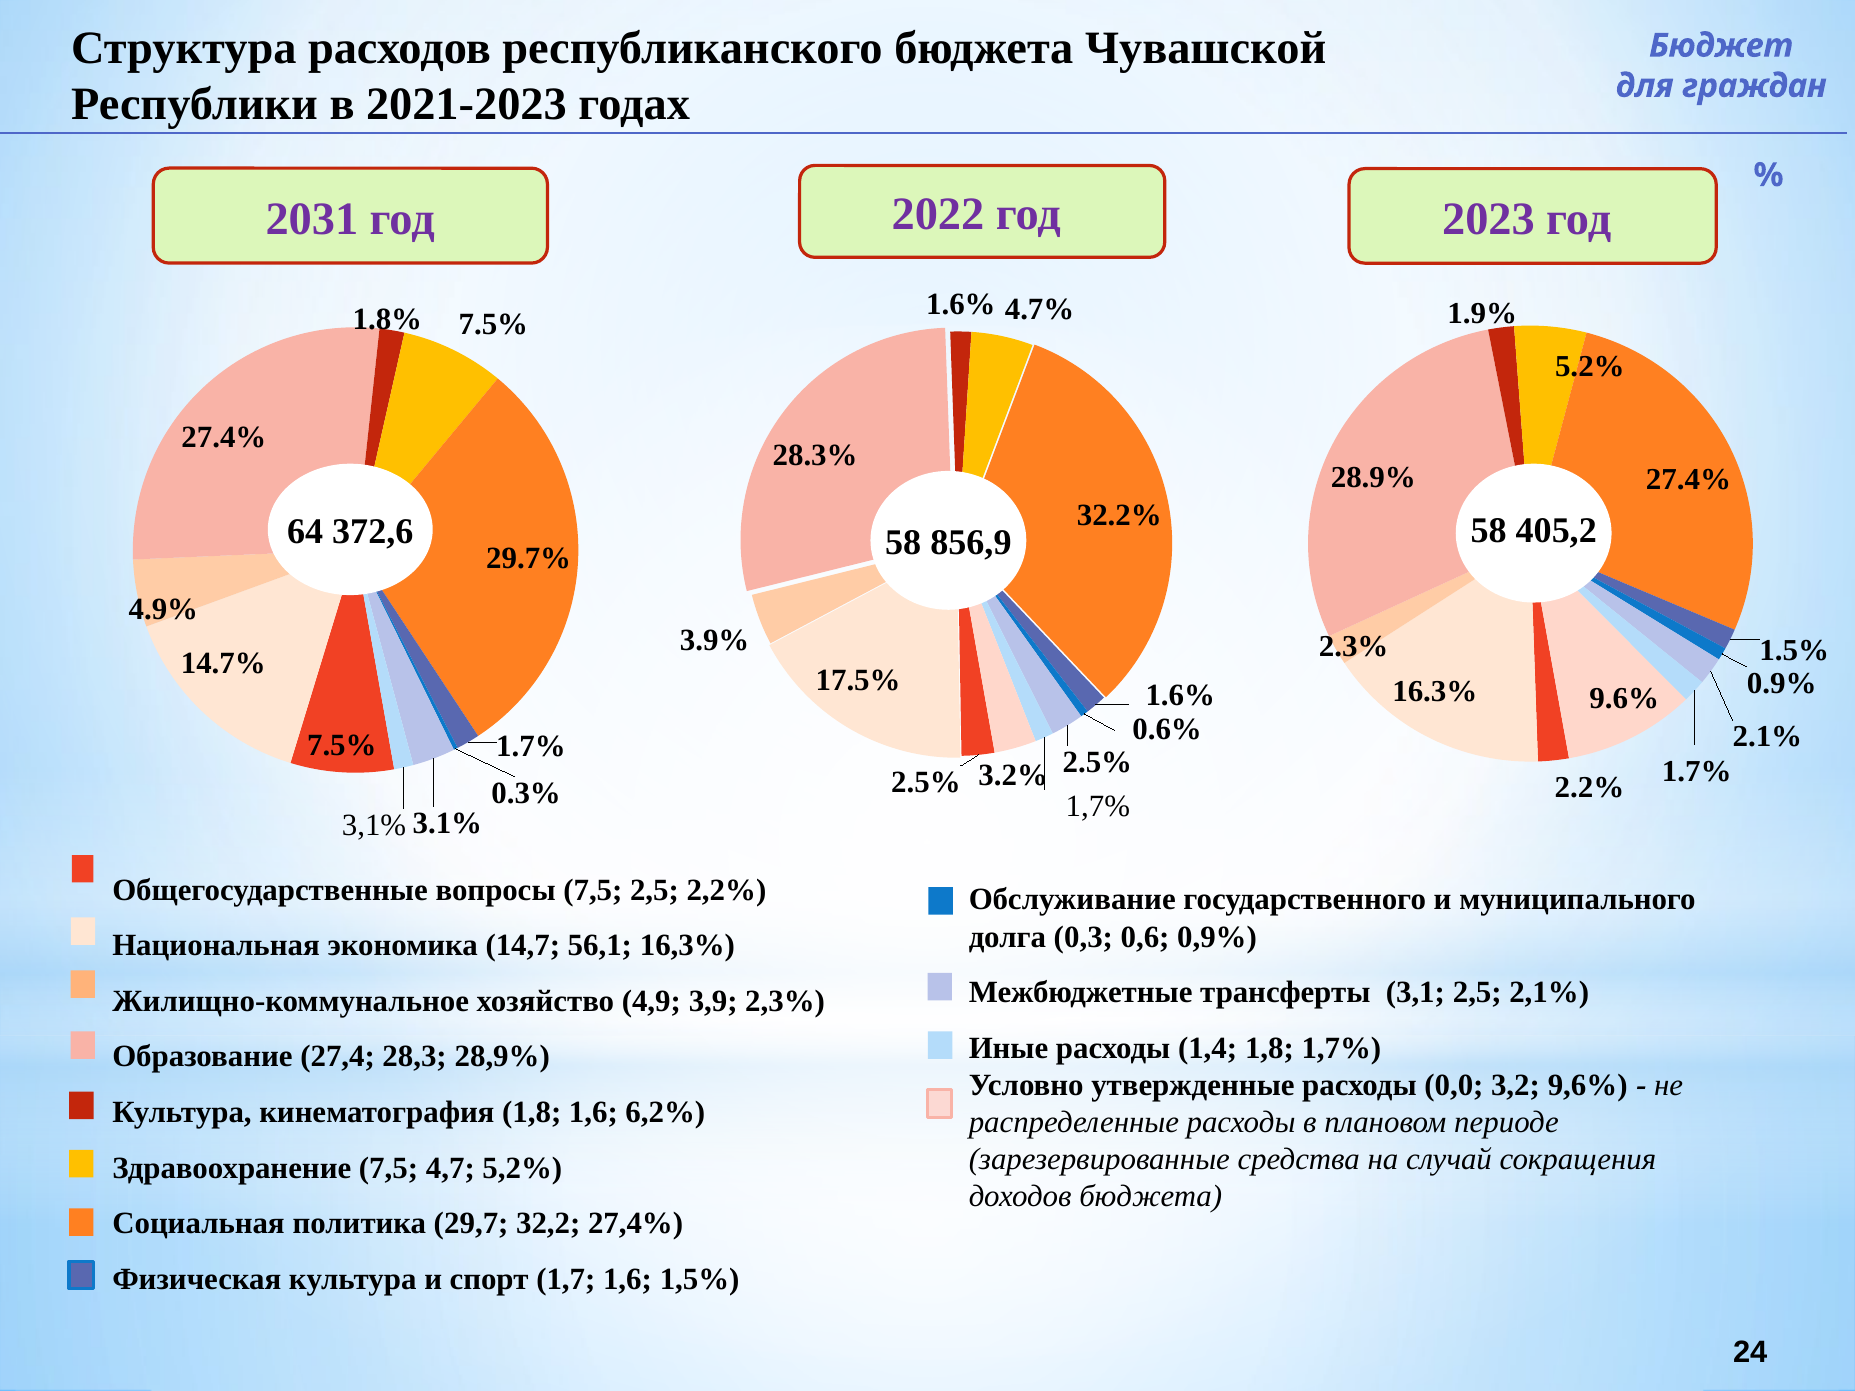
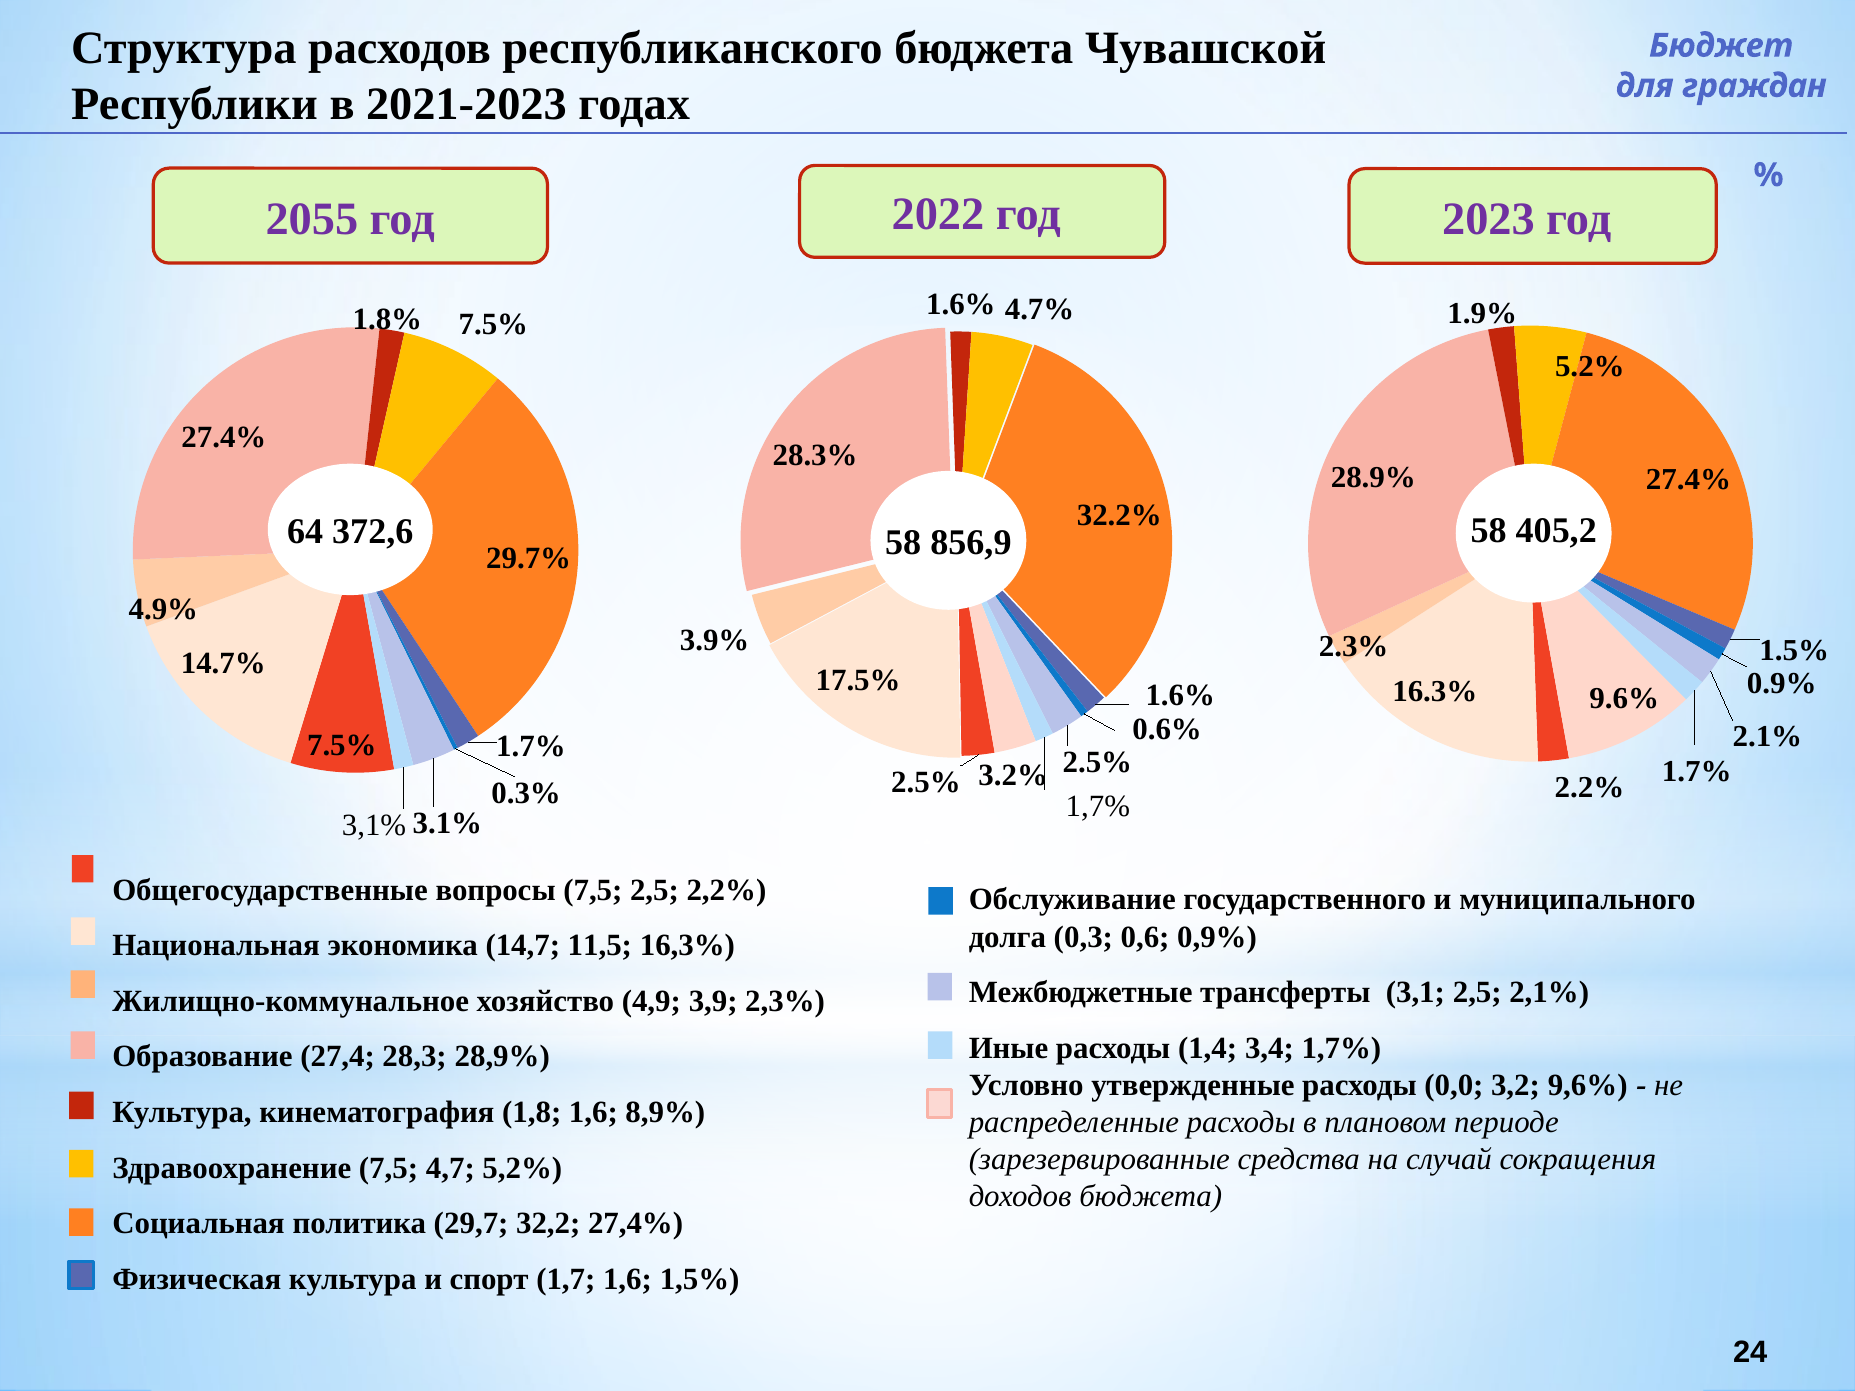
2031: 2031 -> 2055
56,1: 56,1 -> 11,5
1,4 1,8: 1,8 -> 3,4
6,2%: 6,2% -> 8,9%
